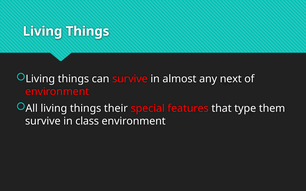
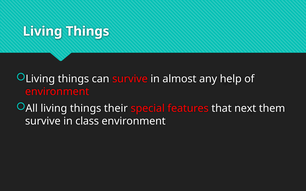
next: next -> help
type: type -> next
